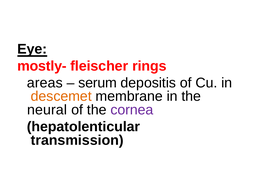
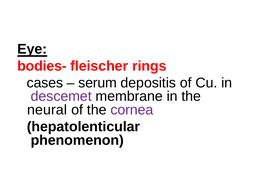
mostly-: mostly- -> bodies-
areas: areas -> cases
descemet colour: orange -> purple
transmission: transmission -> phenomenon
